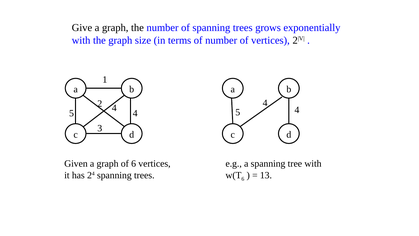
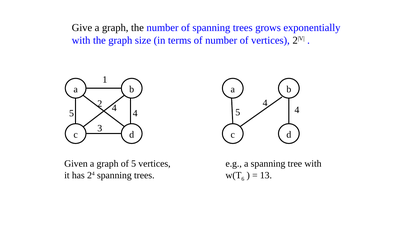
of 6: 6 -> 5
